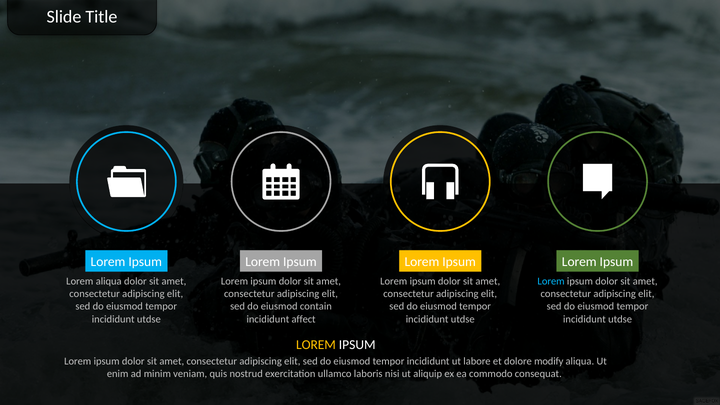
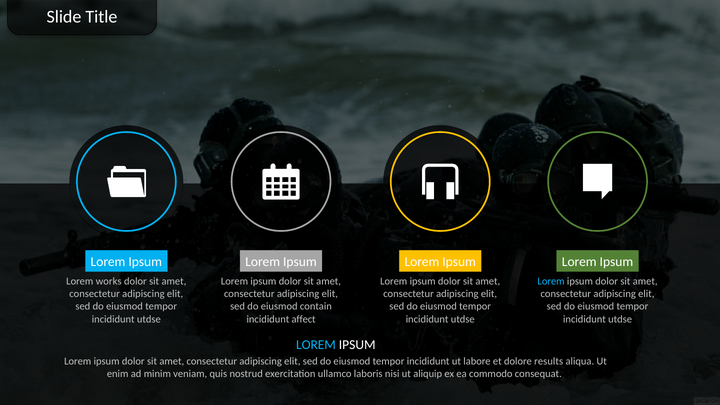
Lorem aliqua: aliqua -> works
LOREM at (316, 345) colour: yellow -> light blue
modify: modify -> results
